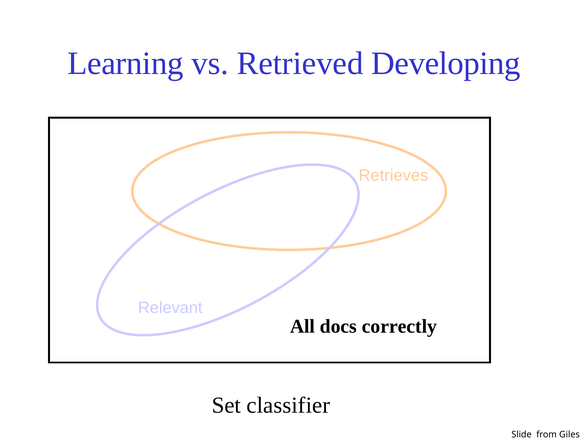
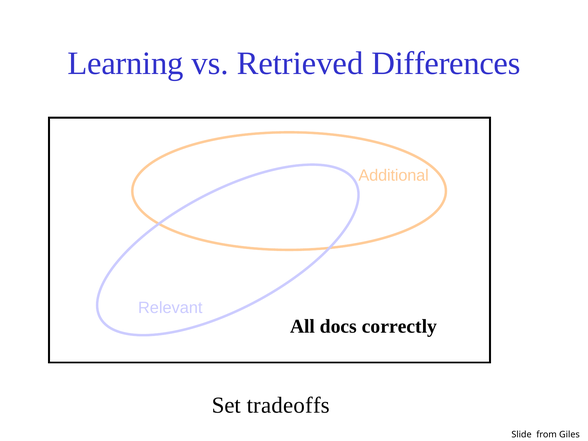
Developing: Developing -> Differences
Retrieves: Retrieves -> Additional
classifier: classifier -> tradeoffs
